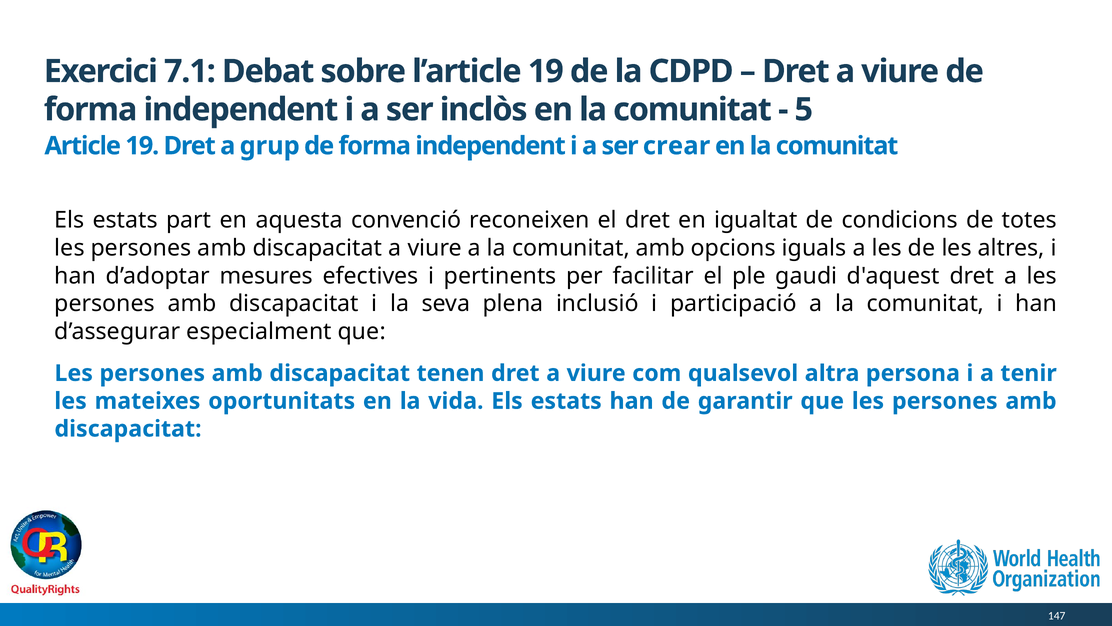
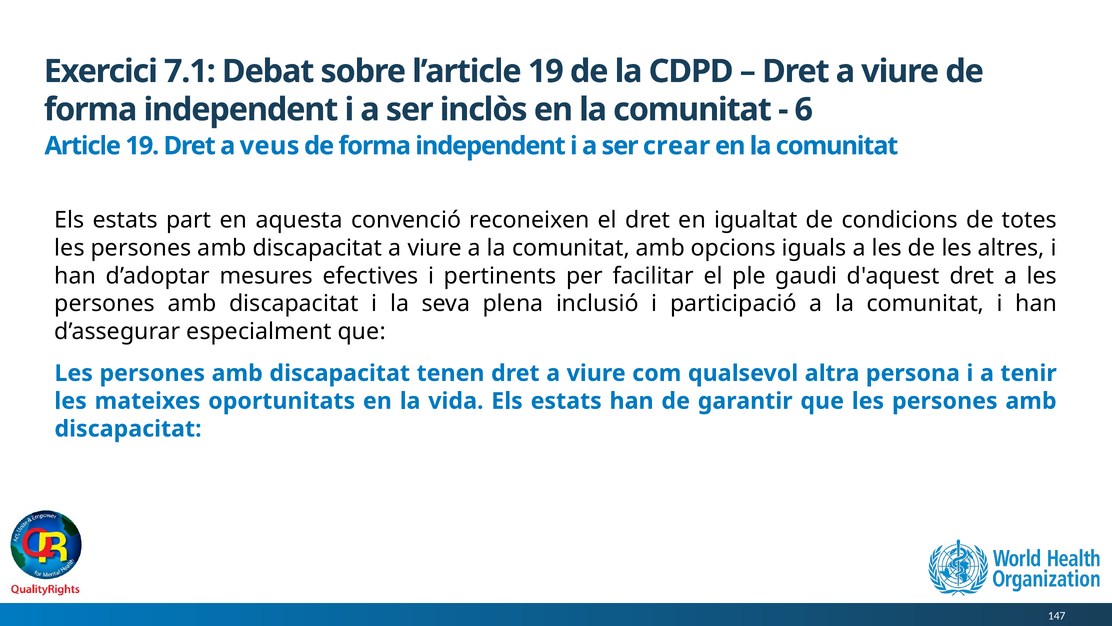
5: 5 -> 6
grup: grup -> veus
